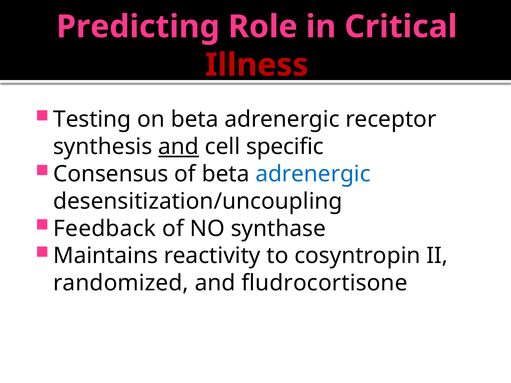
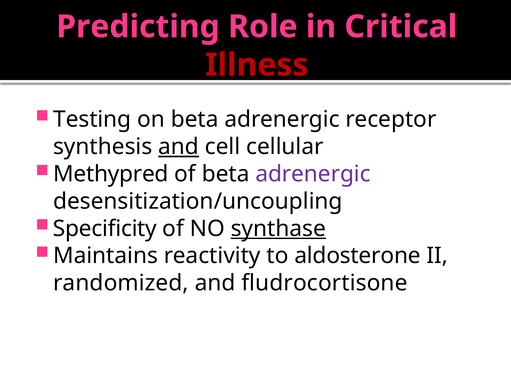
specific: specific -> cellular
Consensus: Consensus -> Methypred
adrenergic at (313, 174) colour: blue -> purple
Feedback: Feedback -> Specificity
synthase underline: none -> present
cosyntropin: cosyntropin -> aldosterone
